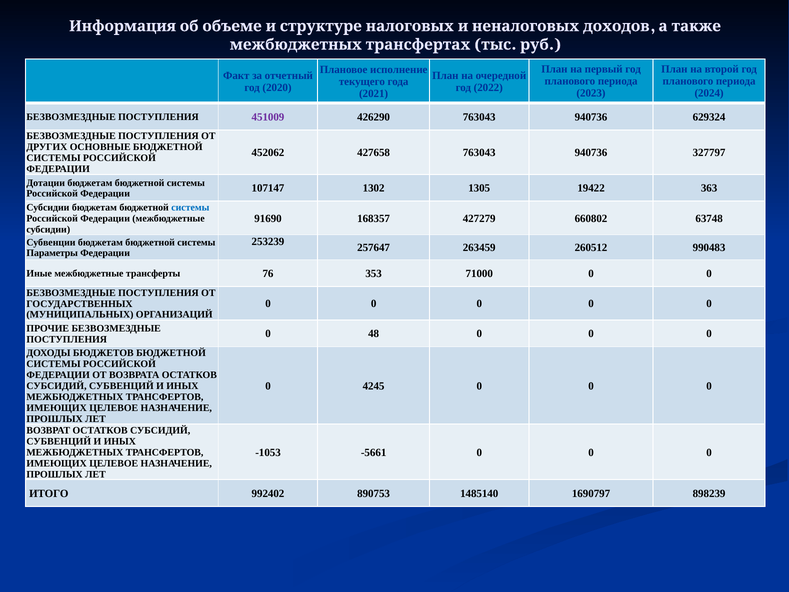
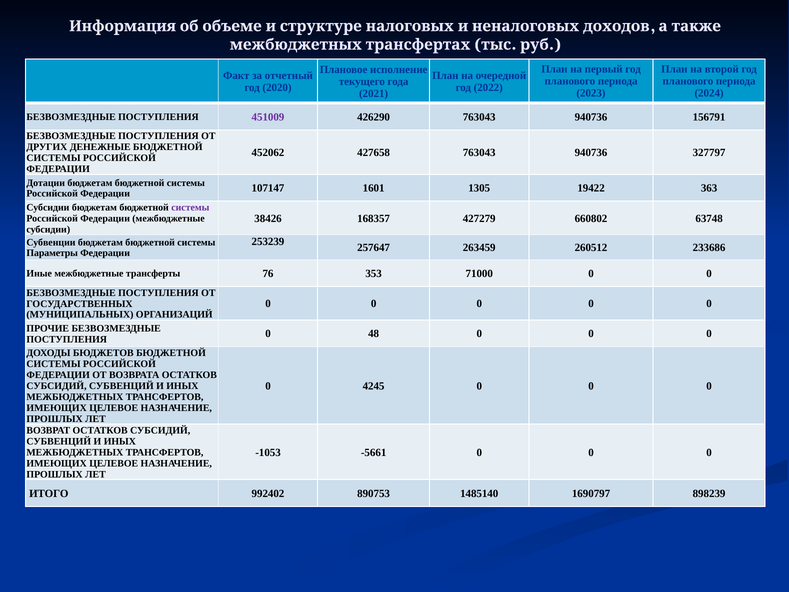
629324: 629324 -> 156791
ОСНОВНЫЕ: ОСНОВНЫЕ -> ДЕНЕЖНЫЕ
1302: 1302 -> 1601
системы at (190, 207) colour: blue -> purple
91690: 91690 -> 38426
990483: 990483 -> 233686
